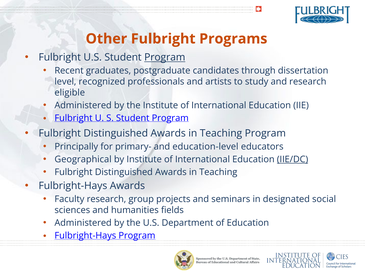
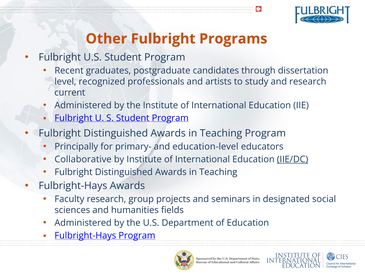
Program at (165, 57) underline: present -> none
eligible: eligible -> current
Geographical: Geographical -> Collaborative
